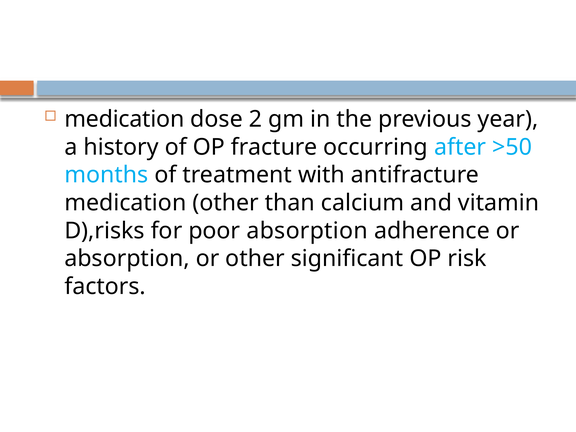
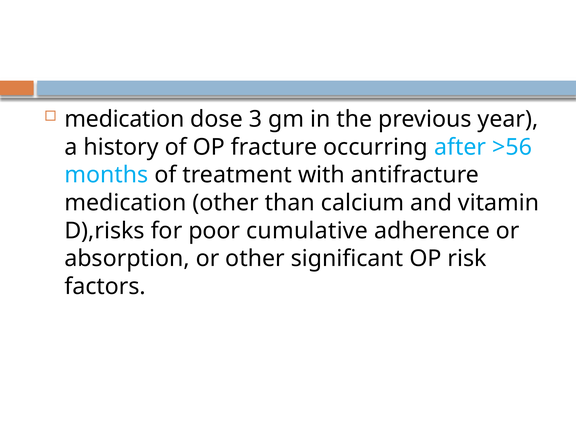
2: 2 -> 3
>50: >50 -> >56
poor absorption: absorption -> cumulative
